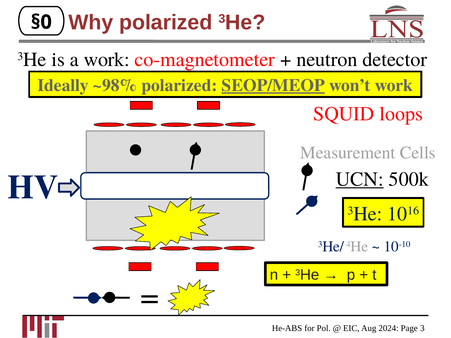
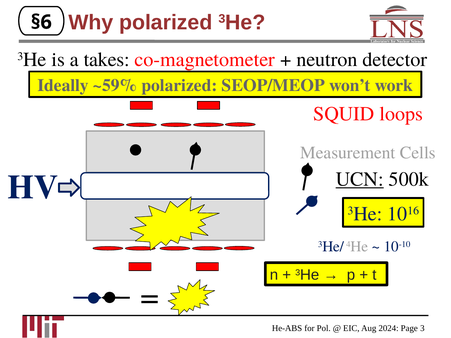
§0: §0 -> §6
a work: work -> takes
~98%: ~98% -> ~59%
SEOP/MEOP underline: present -> none
